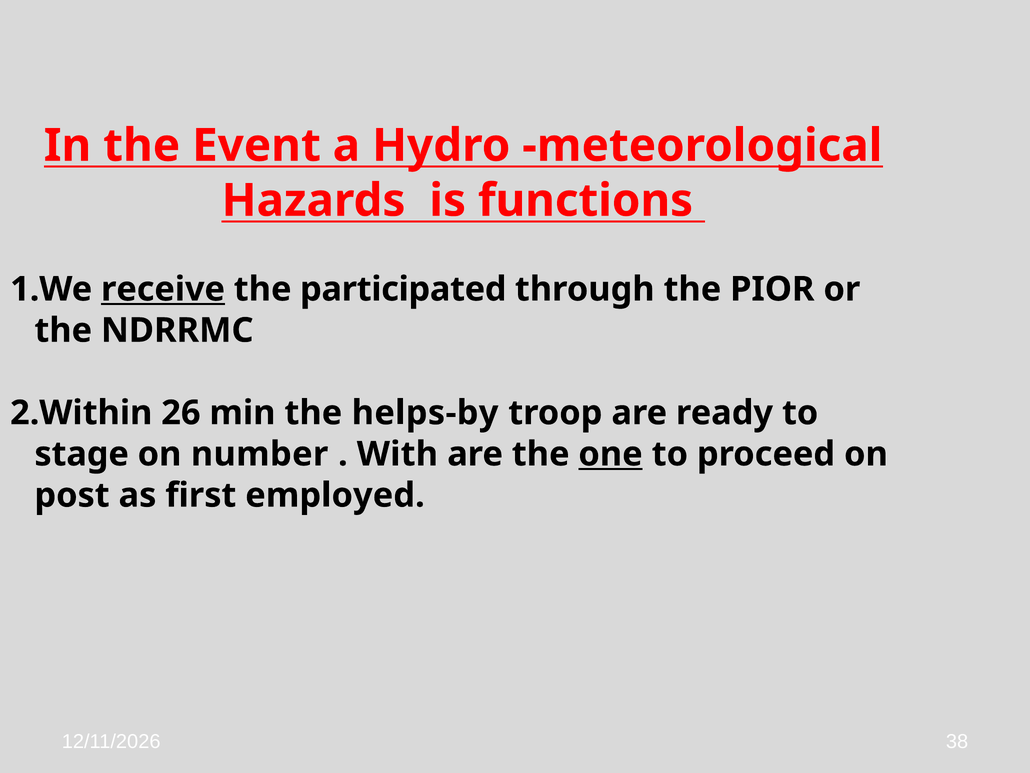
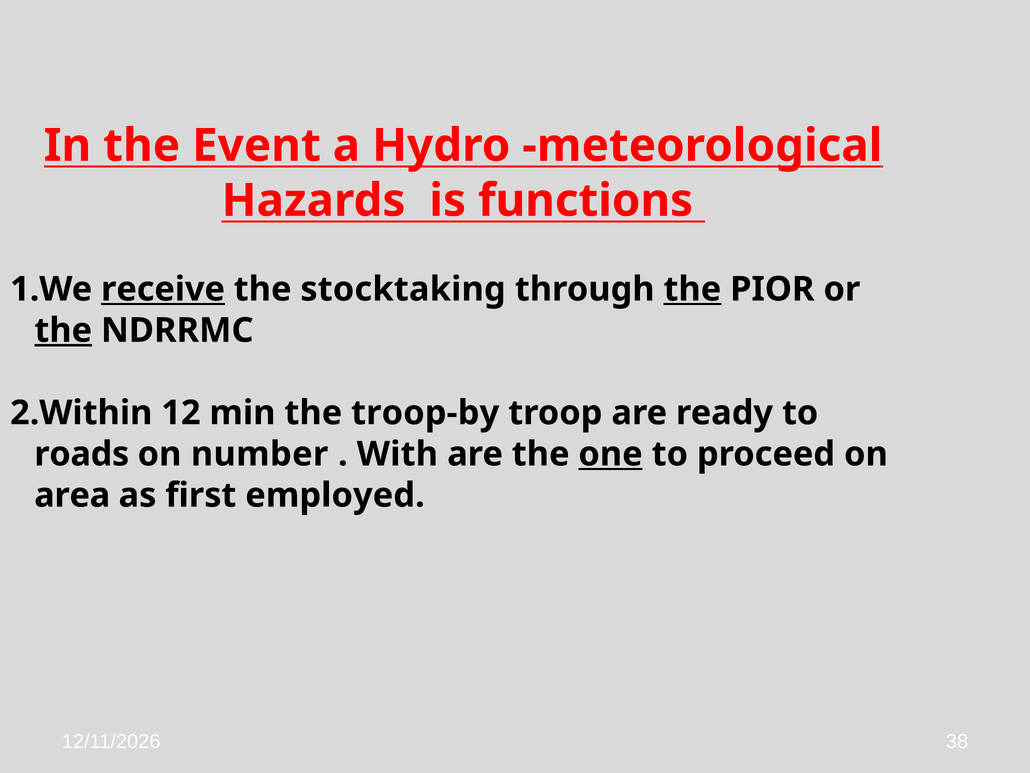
participated: participated -> stocktaking
the at (692, 289) underline: none -> present
the at (63, 330) underline: none -> present
26: 26 -> 12
helps-by: helps-by -> troop-by
stage: stage -> roads
post: post -> area
